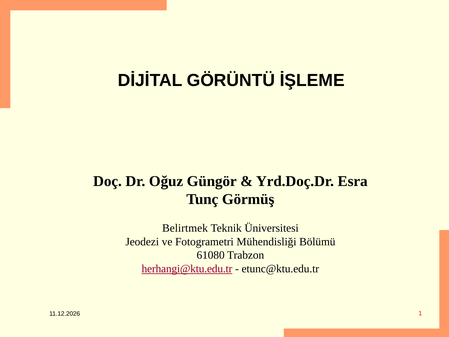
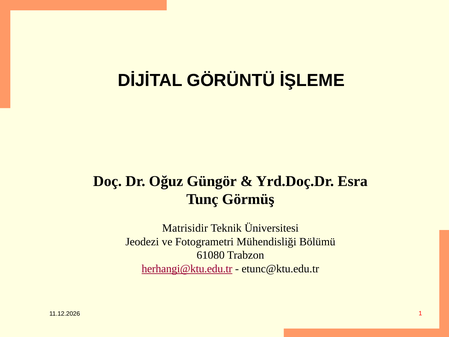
Belirtmek: Belirtmek -> Matrisidir
